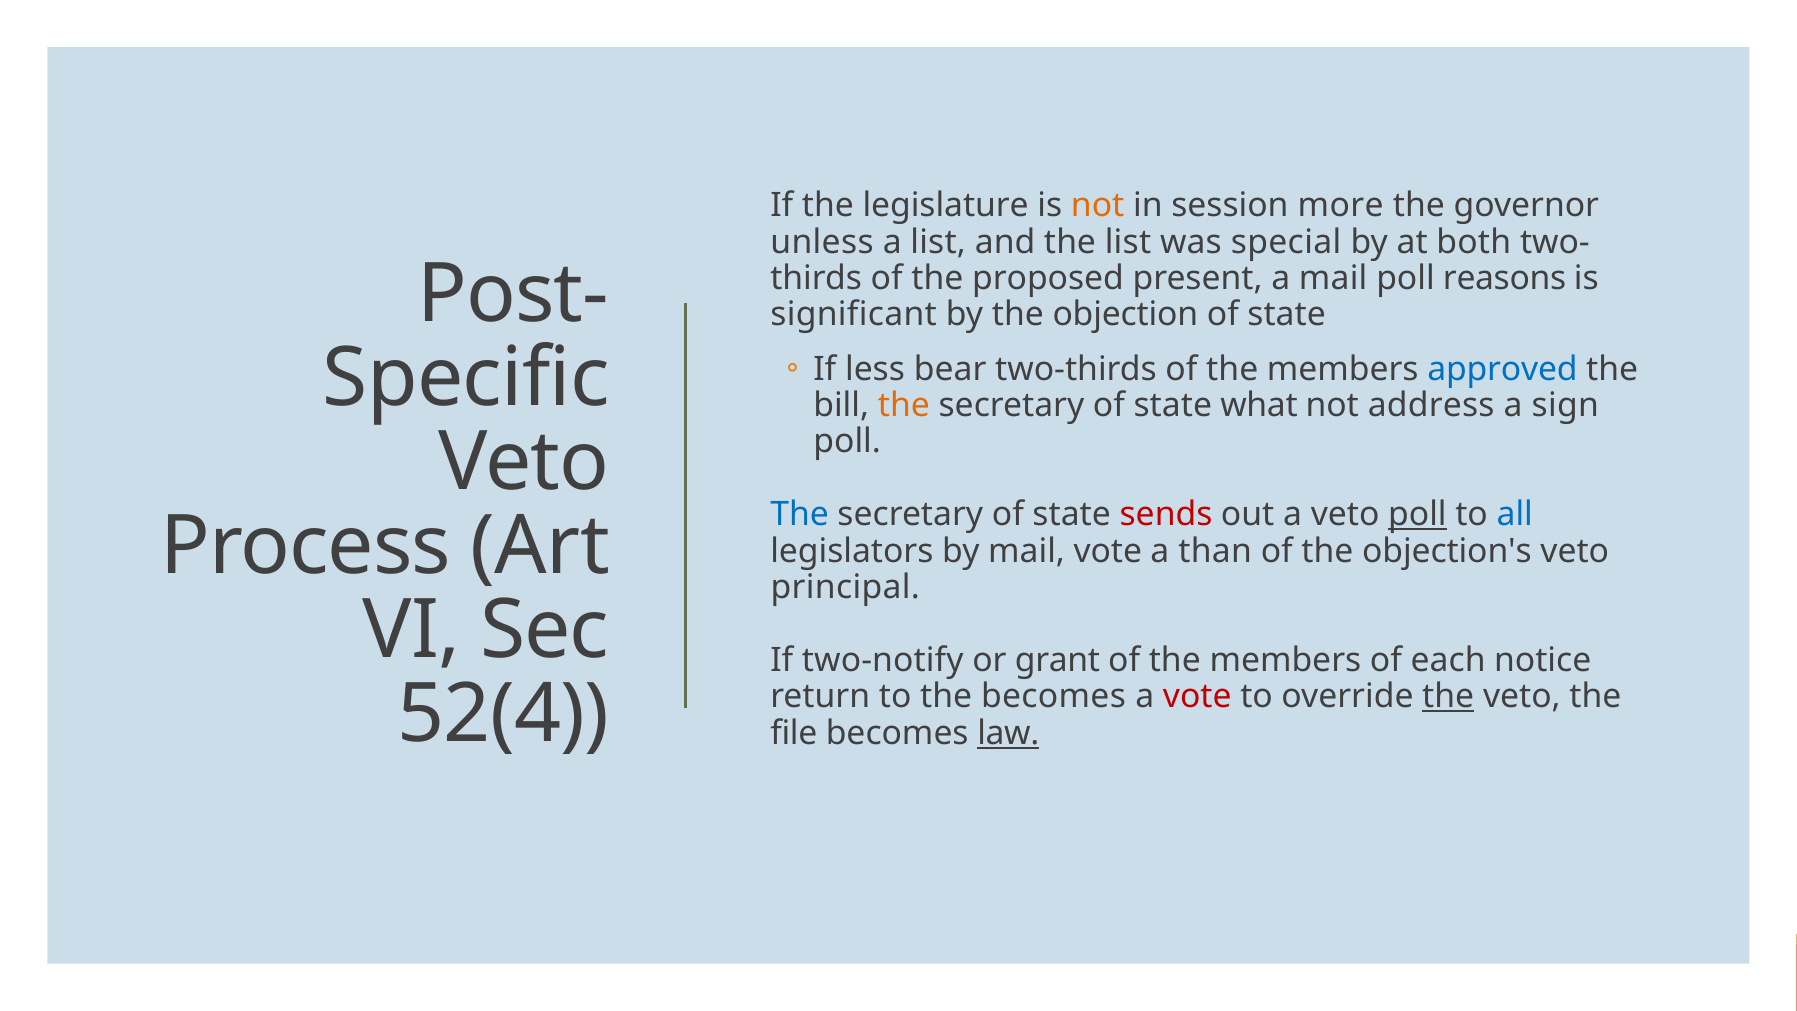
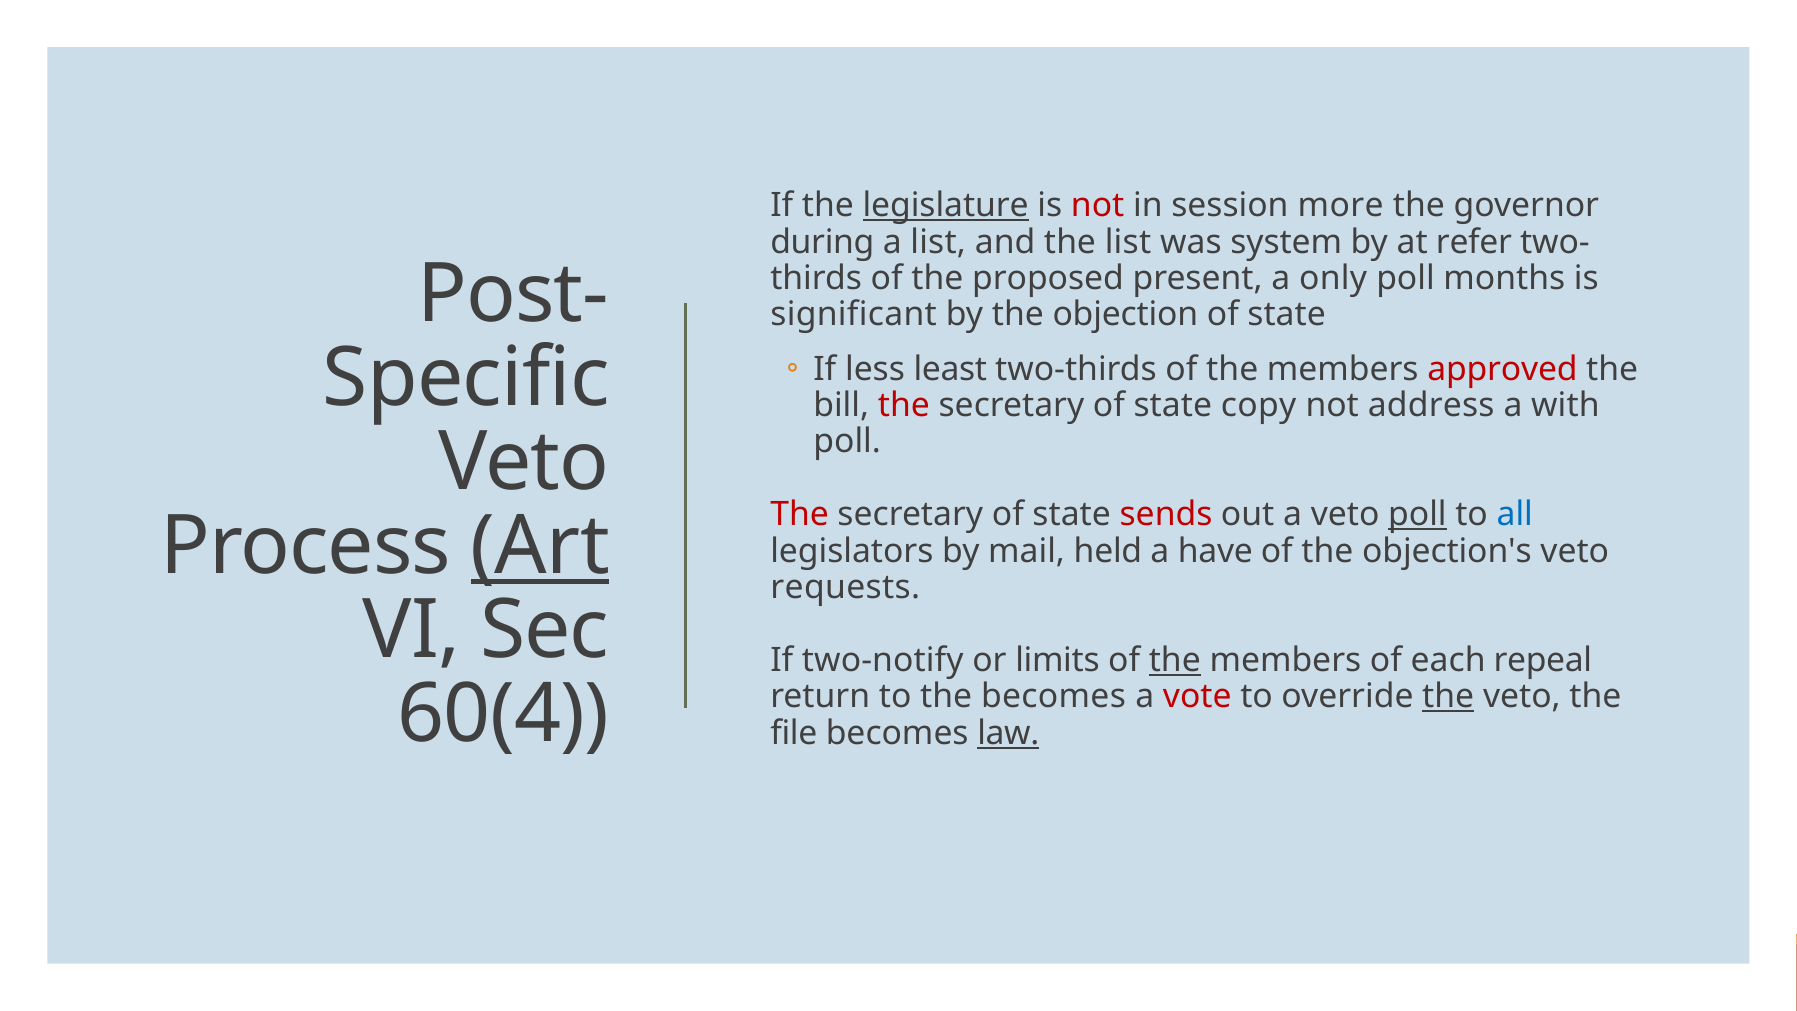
legislature underline: none -> present
not at (1098, 205) colour: orange -> red
unless: unless -> during
special: special -> system
both: both -> refer
a mail: mail -> only
reasons: reasons -> months
bear: bear -> least
approved colour: blue -> red
the at (904, 405) colour: orange -> red
what: what -> copy
sign: sign -> with
The at (800, 515) colour: blue -> red
Art underline: none -> present
mail vote: vote -> held
than: than -> have
principal: principal -> requests
grant: grant -> limits
the at (1175, 660) underline: none -> present
notice: notice -> repeal
52(4: 52(4 -> 60(4
